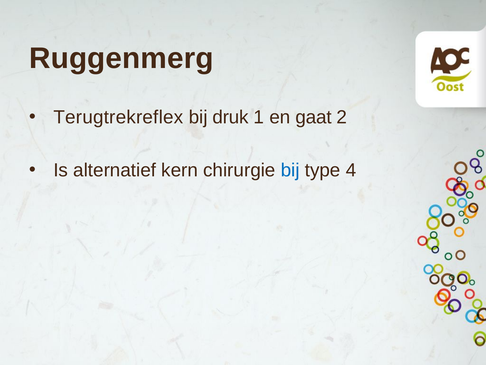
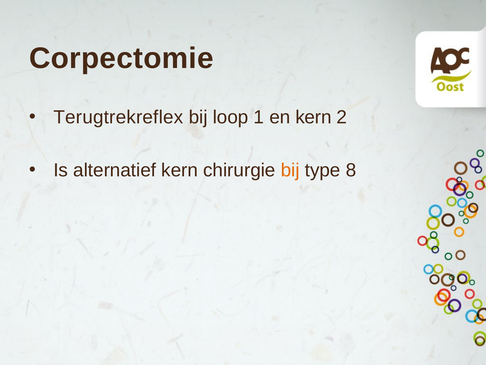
Ruggenmerg: Ruggenmerg -> Corpectomie
druk: druk -> loop
en gaat: gaat -> kern
bij at (290, 170) colour: blue -> orange
4: 4 -> 8
